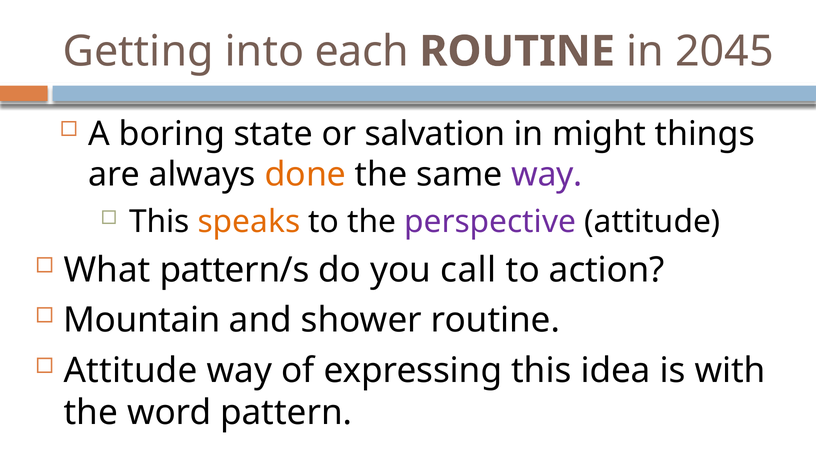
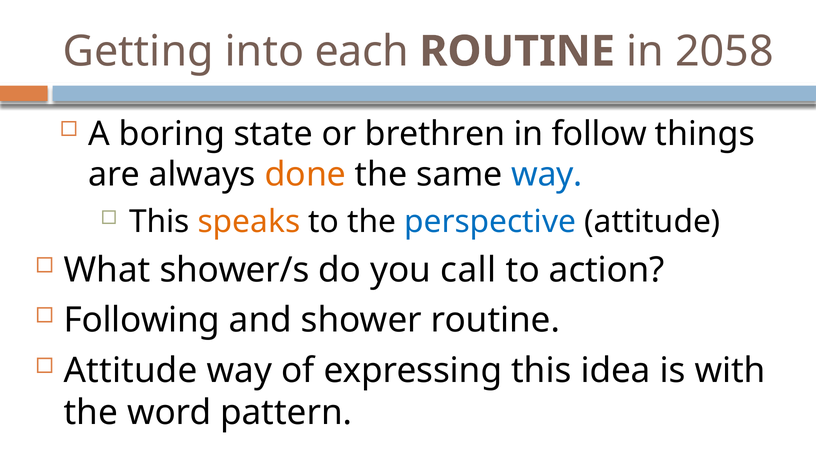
2045: 2045 -> 2058
salvation: salvation -> brethren
might: might -> follow
way at (547, 175) colour: purple -> blue
perspective colour: purple -> blue
pattern/s: pattern/s -> shower/s
Mountain: Mountain -> Following
